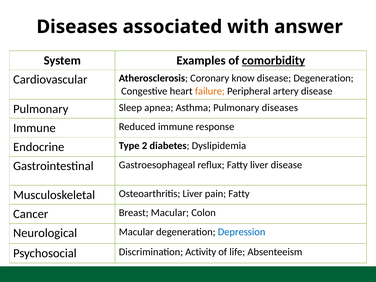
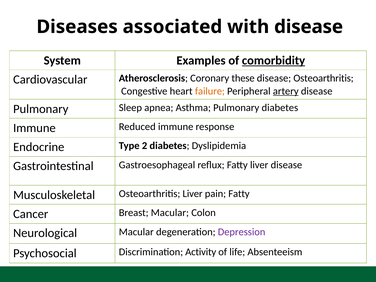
with answer: answer -> disease
know: know -> these
disease Degeneration: Degeneration -> Osteoarthritis
artery underline: none -> present
Pulmonary diseases: diseases -> diabetes
Depression colour: blue -> purple
